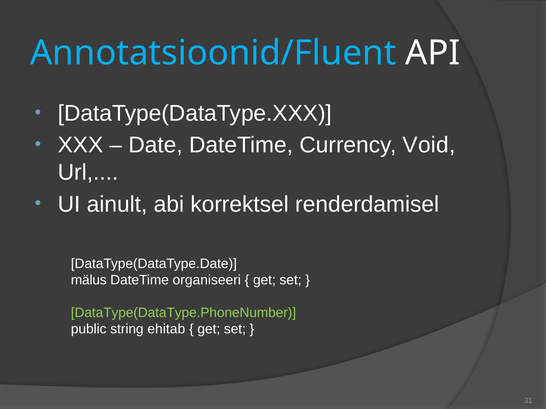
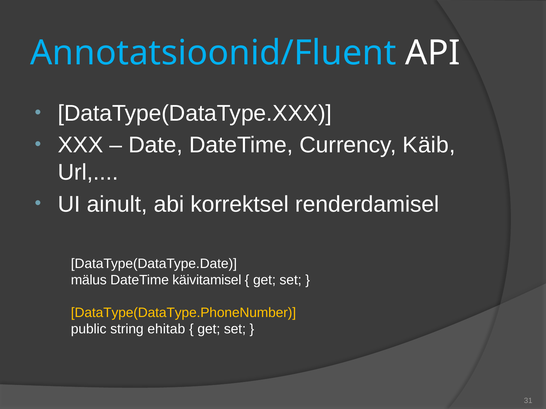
Void: Void -> Käib
organiseeri: organiseeri -> käivitamisel
DataType(DataType.PhoneNumber colour: light green -> yellow
